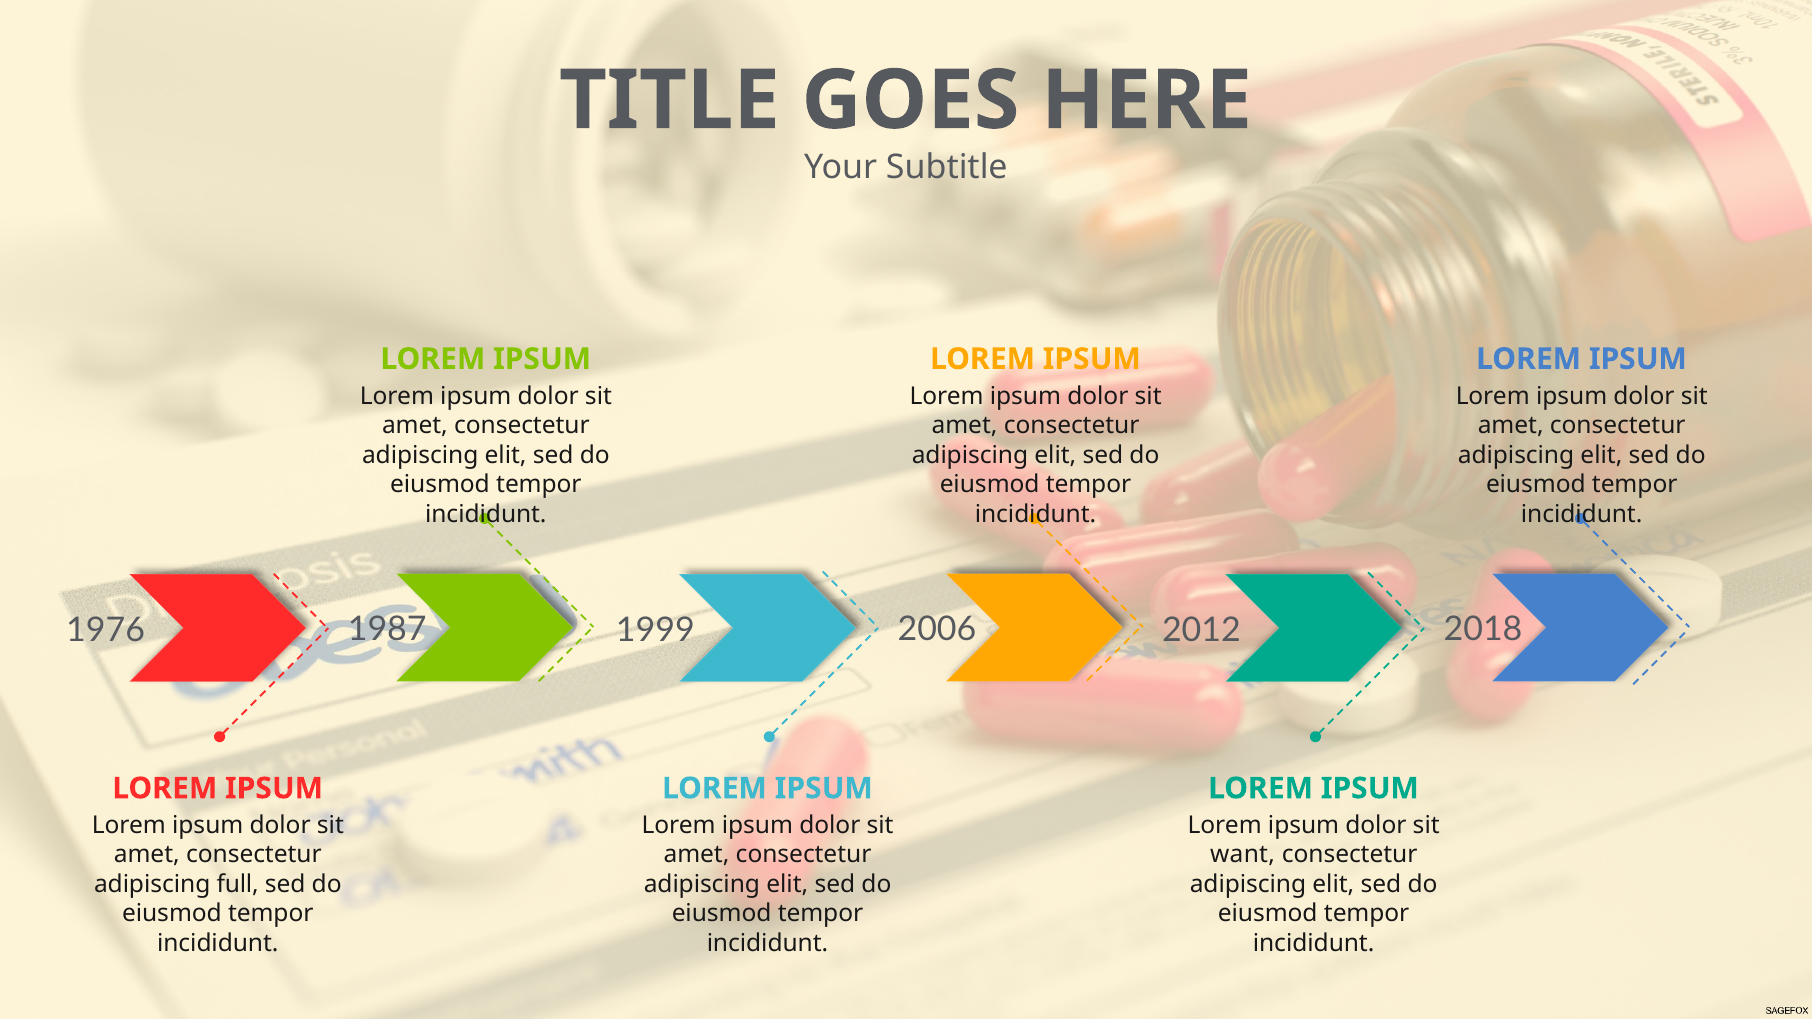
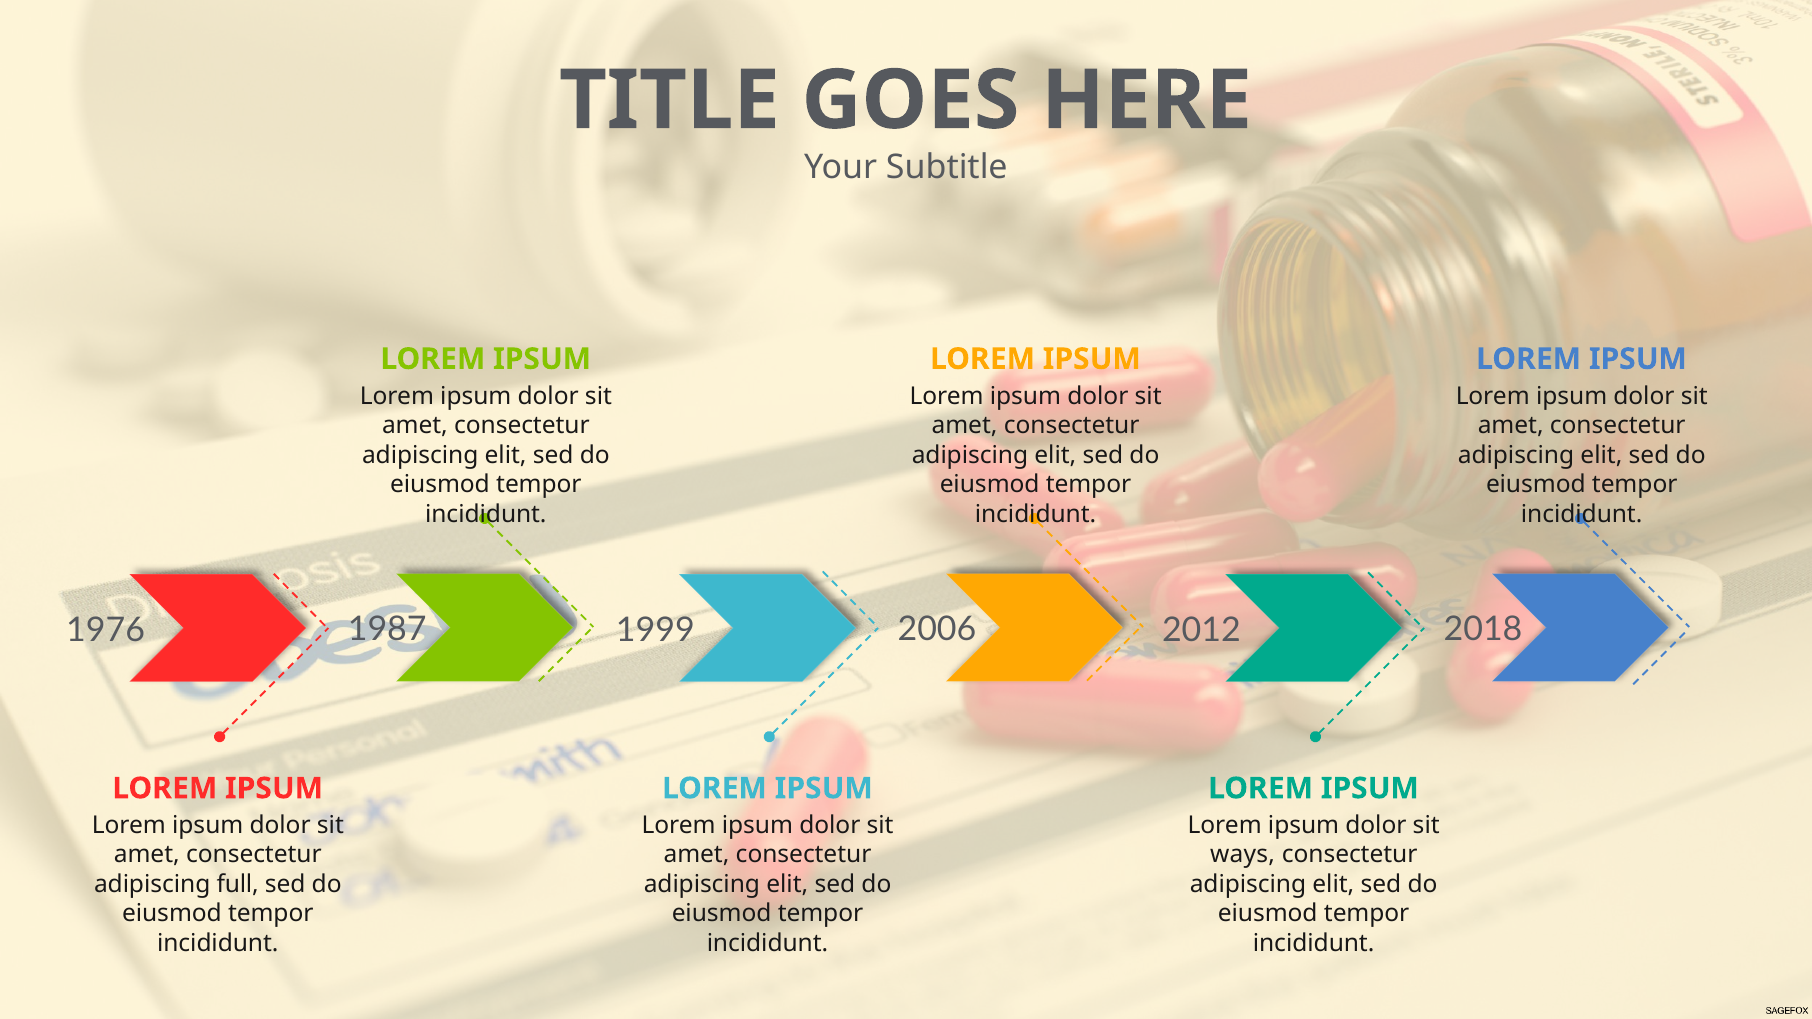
want: want -> ways
